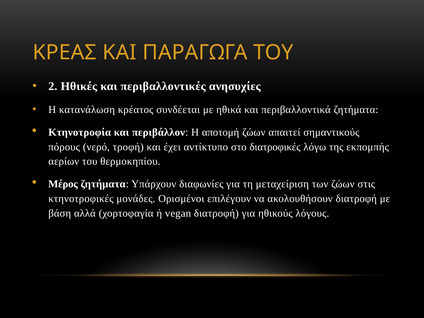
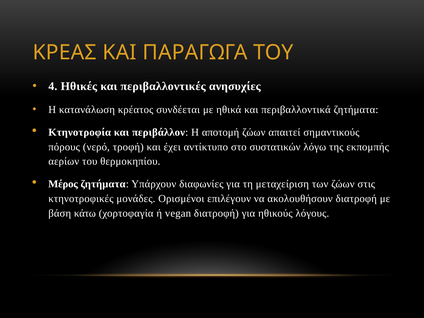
2: 2 -> 4
διατροφικές: διατροφικές -> συστατικών
αλλά: αλλά -> κάτω
